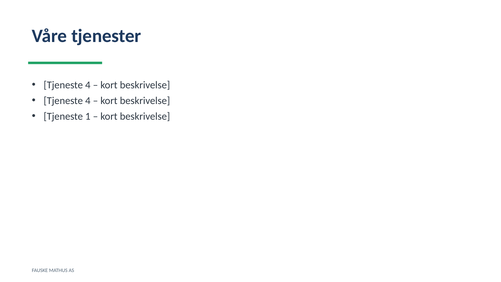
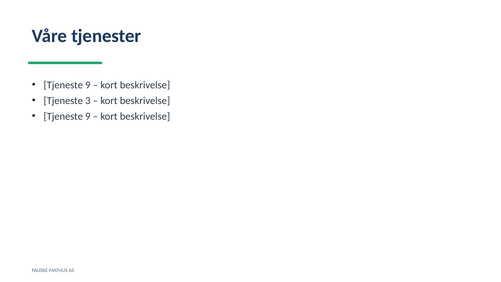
4 at (88, 85): 4 -> 9
4 at (88, 101): 4 -> 3
1 at (88, 116): 1 -> 9
